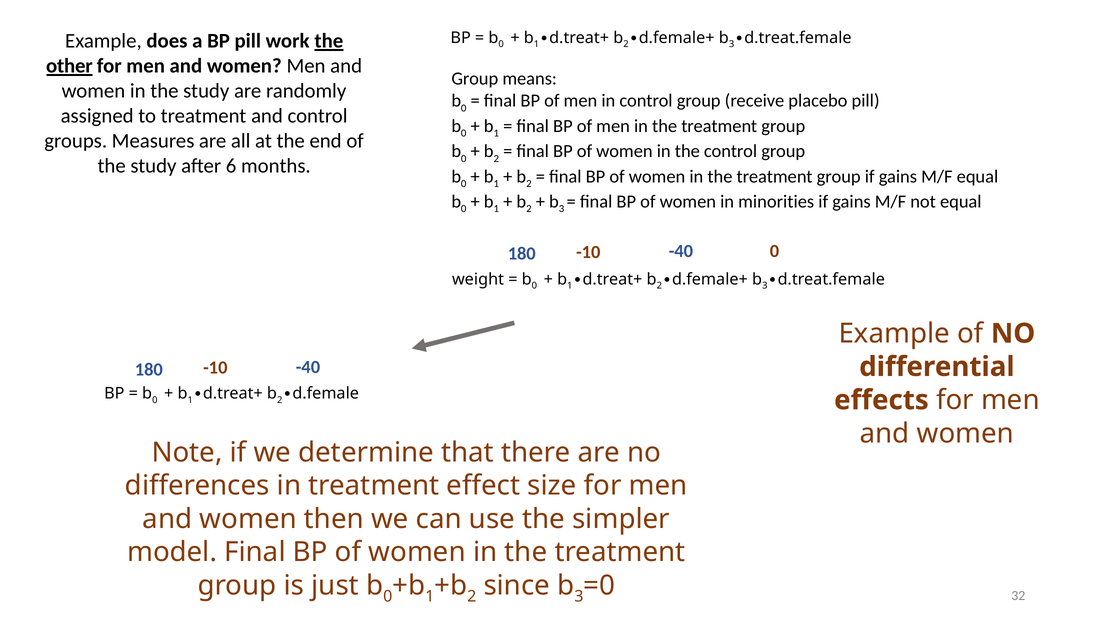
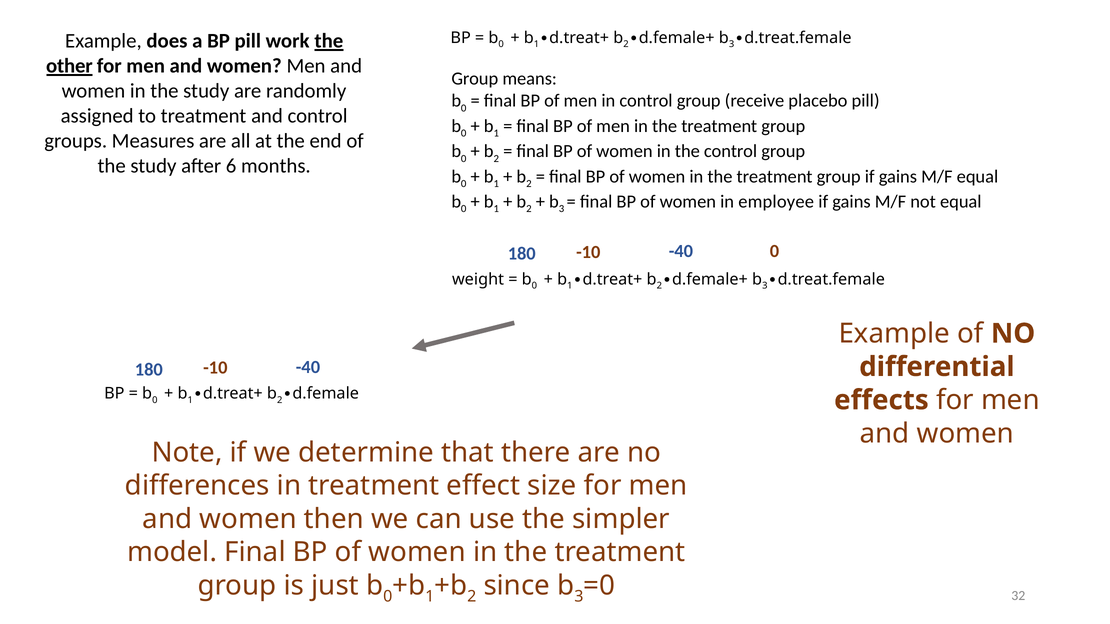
minorities: minorities -> employee
